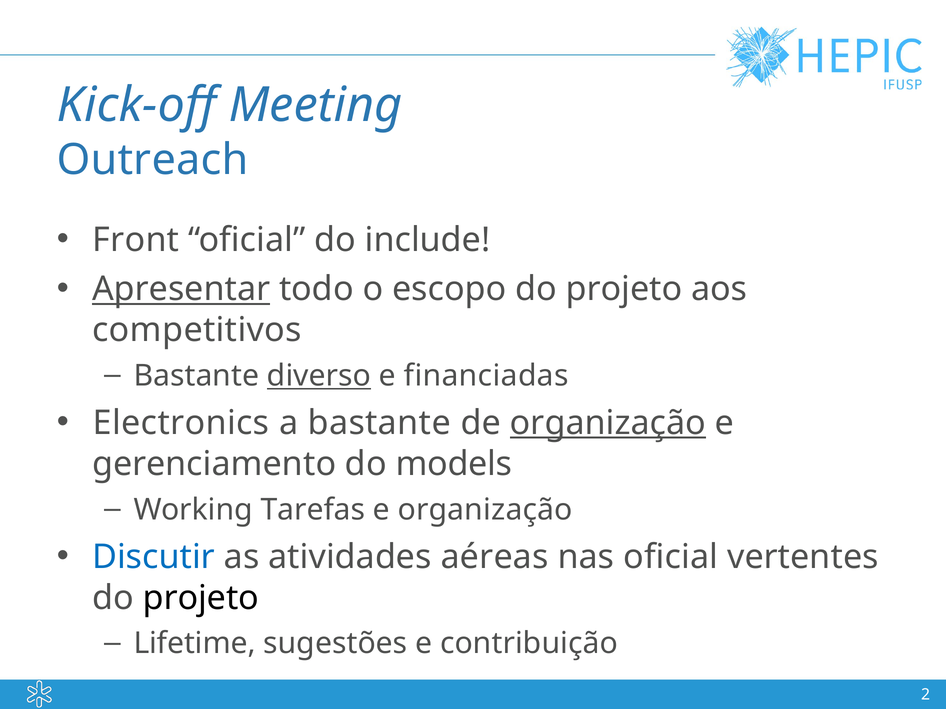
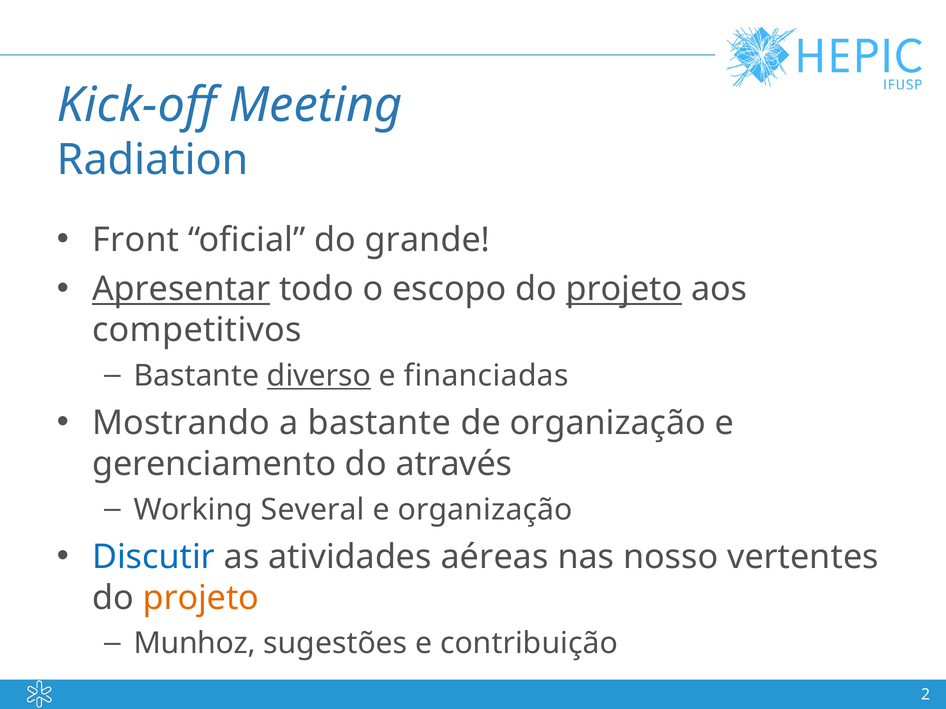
Outreach: Outreach -> Radiation
include: include -> grande
projeto at (624, 289) underline: none -> present
Electronics: Electronics -> Mostrando
organização at (608, 423) underline: present -> none
models: models -> através
Tarefas: Tarefas -> Several
nas oficial: oficial -> nosso
projeto at (201, 598) colour: black -> orange
Lifetime: Lifetime -> Munhoz
